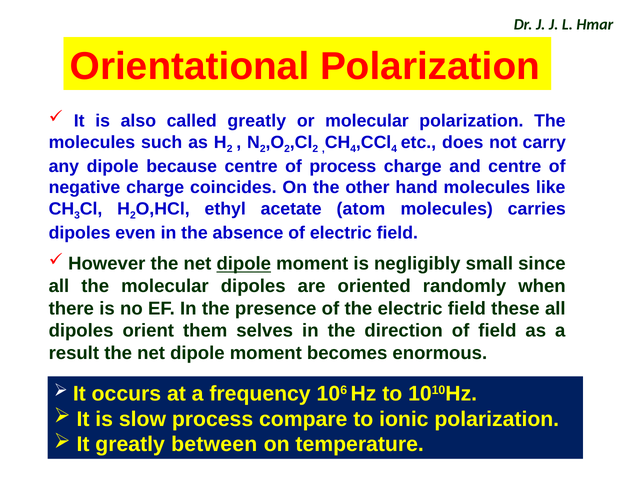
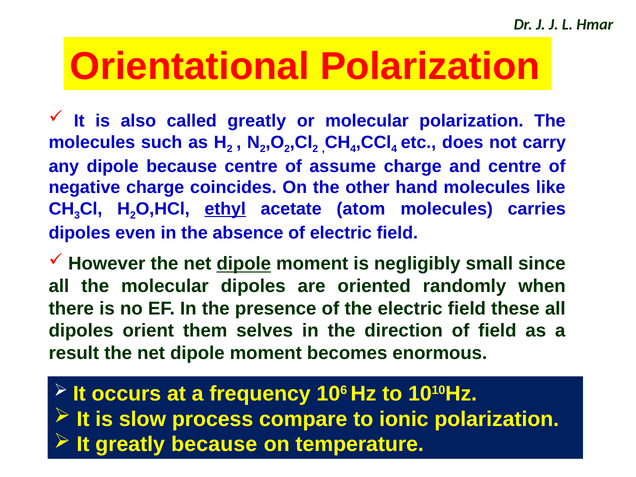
of process: process -> assume
ethyl underline: none -> present
greatly between: between -> because
